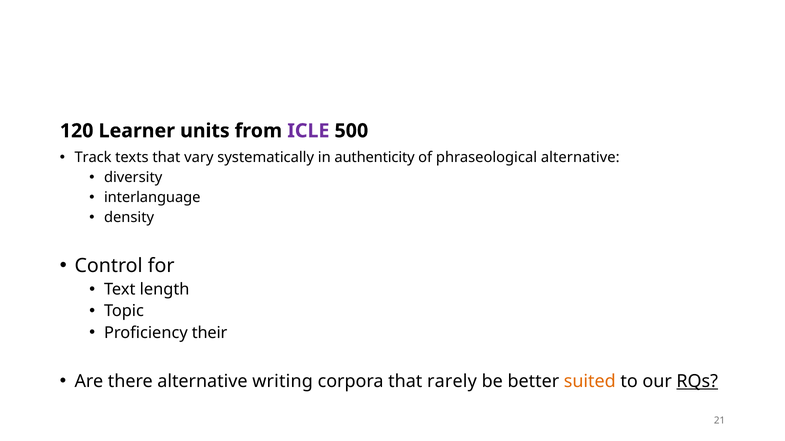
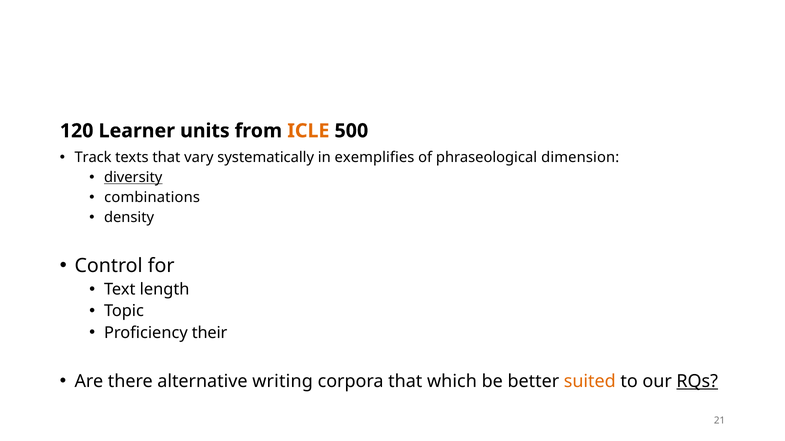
ICLE colour: purple -> orange
authenticity: authenticity -> exemplifies
phraseological alternative: alternative -> dimension
diversity underline: none -> present
interlanguage: interlanguage -> combinations
rarely: rarely -> which
